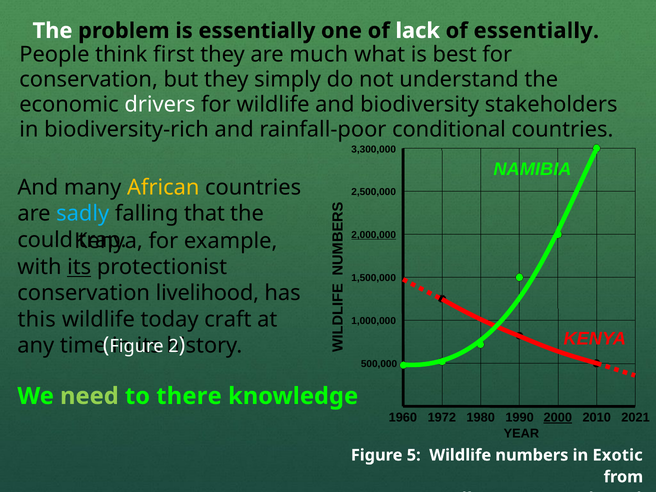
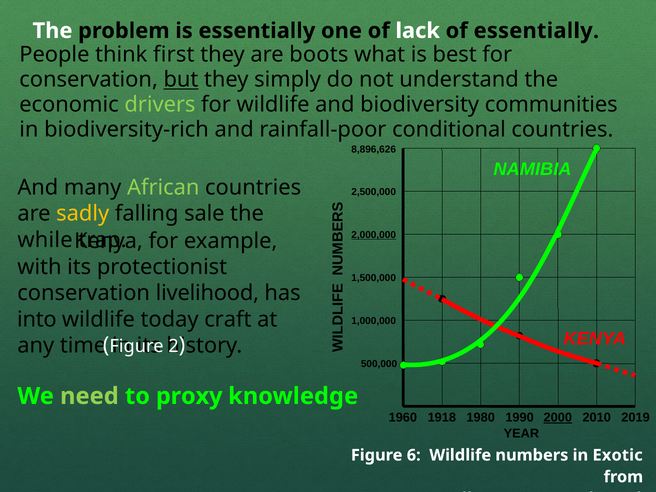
much: much -> boots
but underline: none -> present
drivers colour: white -> light green
stakeholders: stakeholders -> communities
3,300,000: 3,300,000 -> 8,896,626
African colour: yellow -> light green
sadly colour: light blue -> yellow
that: that -> sale
could: could -> while
its at (79, 267) underline: present -> none
this: this -> into
there: there -> proxy
1972: 1972 -> 1918
2021: 2021 -> 2019
5: 5 -> 6
